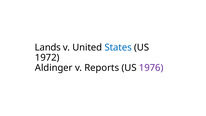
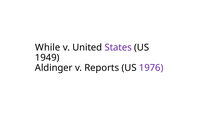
Lands: Lands -> While
States colour: blue -> purple
1972: 1972 -> 1949
